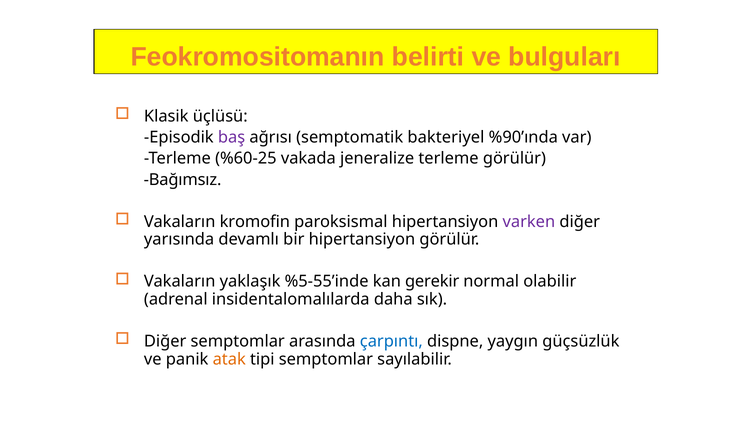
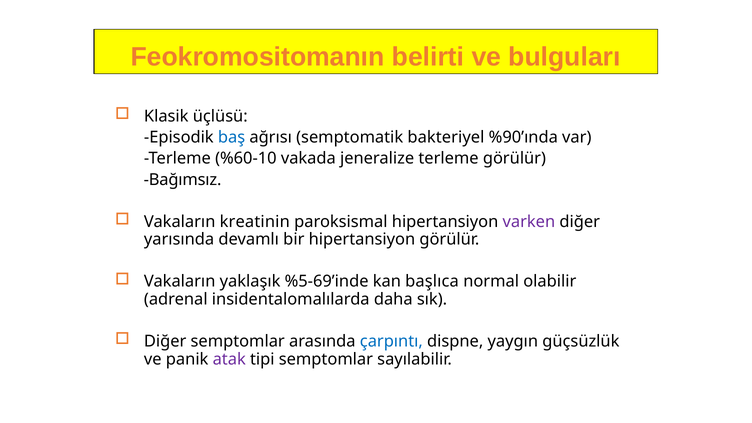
baş colour: purple -> blue
%60-25: %60-25 -> %60-10
kromofin: kromofin -> kreatinin
%5-55’inde: %5-55’inde -> %5-69’inde
gerekir: gerekir -> başlıca
atak colour: orange -> purple
